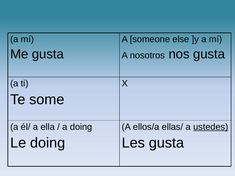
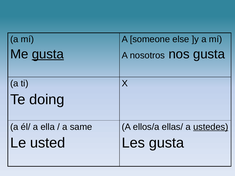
gusta at (48, 54) underline: none -> present
some: some -> doing
a doing: doing -> same
Le doing: doing -> usted
